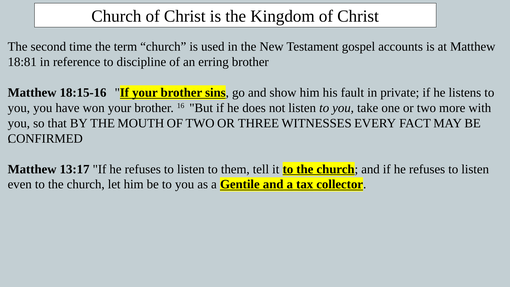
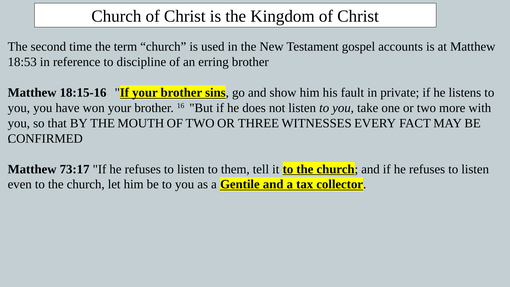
18:81: 18:81 -> 18:53
13:17: 13:17 -> 73:17
